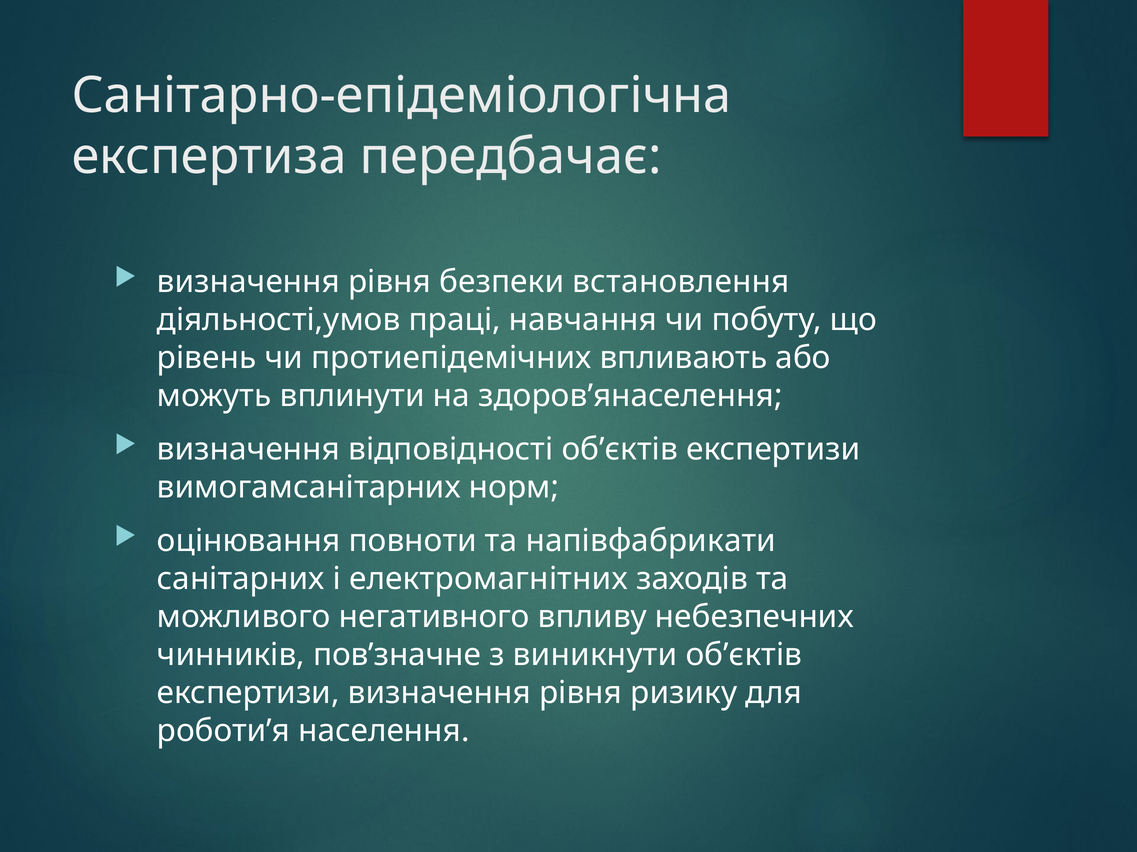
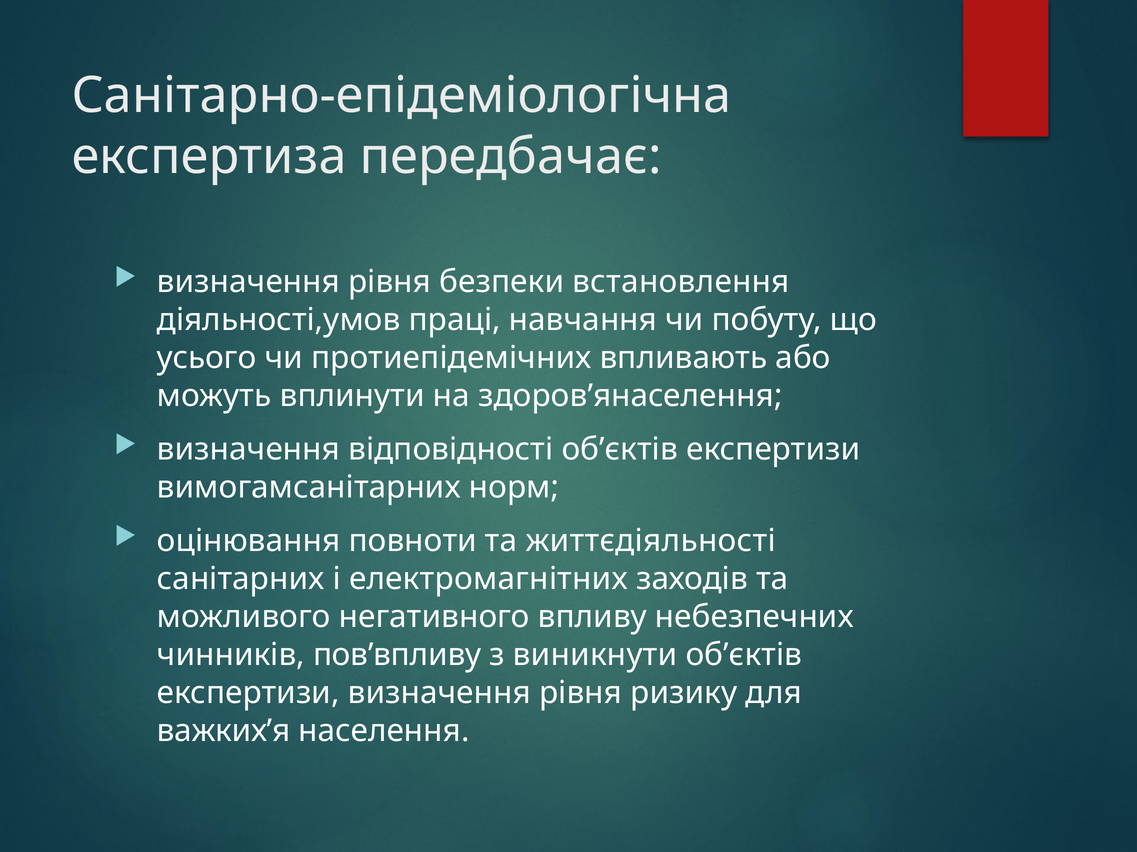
рівень: рівень -> усього
напівфабрикати: напівфабрикати -> життєдіяльності
пов’значне: пов’значне -> пов’впливу
роботи’я: роботи’я -> важких’я
